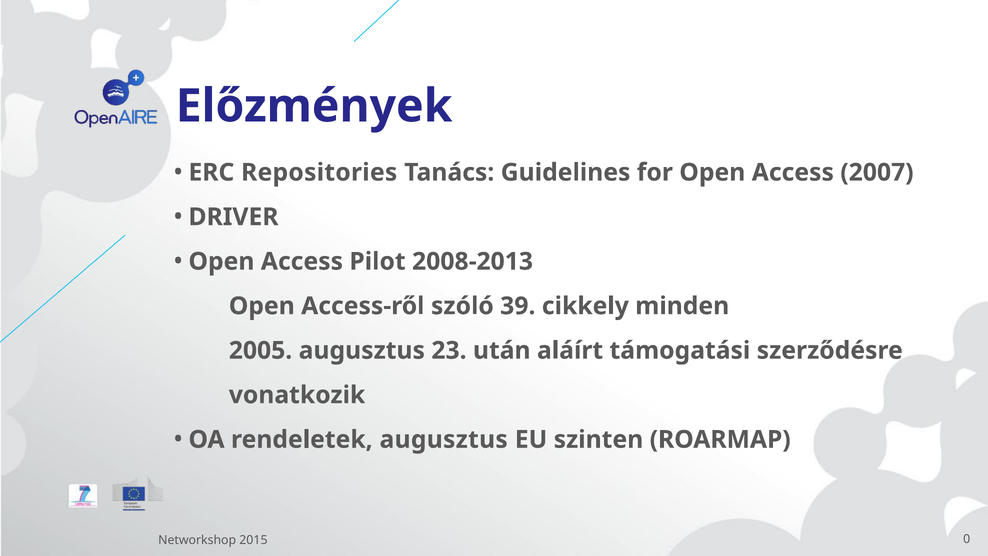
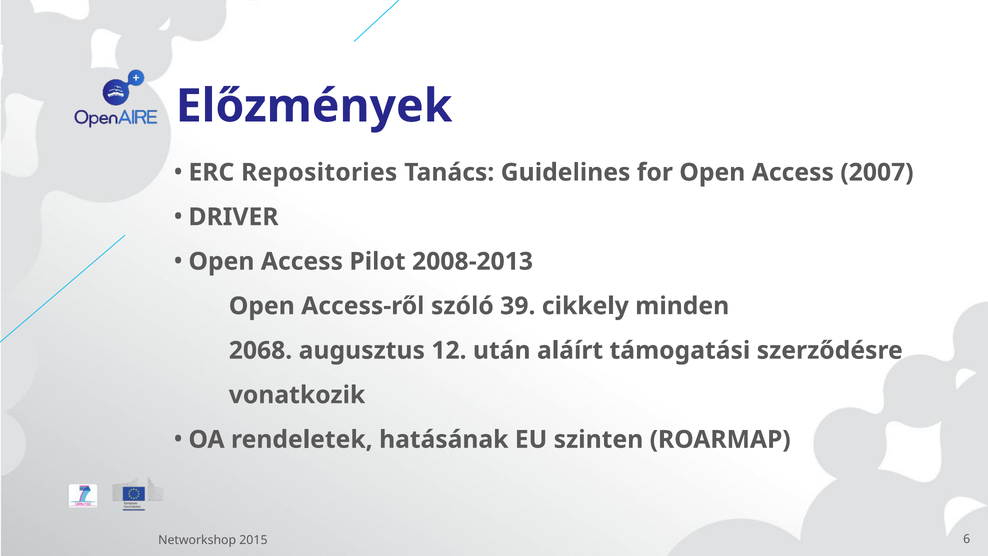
2005: 2005 -> 2068
23: 23 -> 12
rendeletek augusztus: augusztus -> hatásának
0: 0 -> 6
